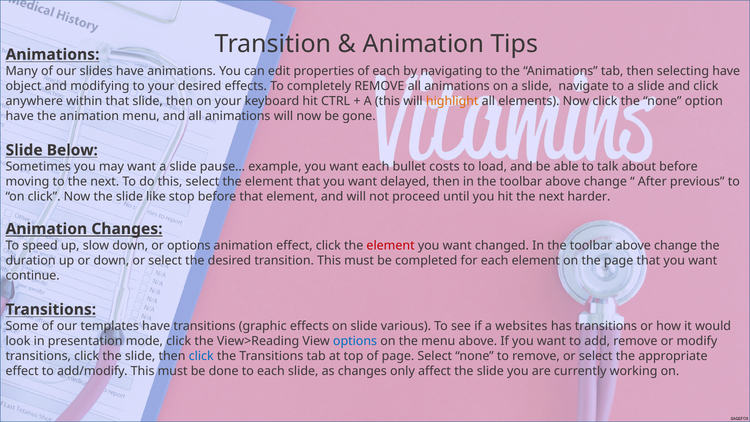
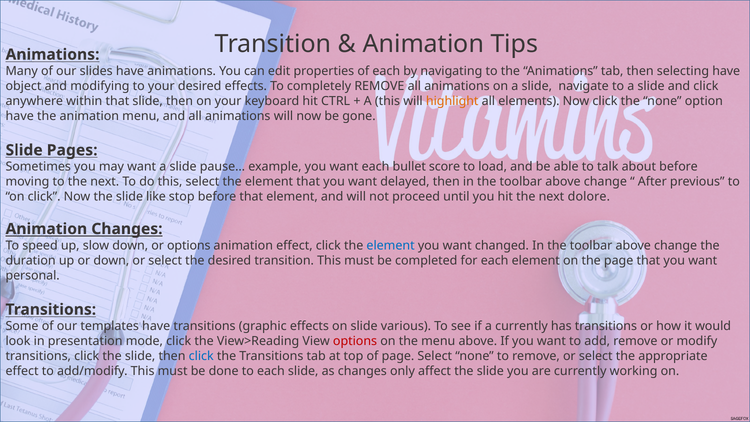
Below: Below -> Pages
costs: costs -> score
harder: harder -> dolore
element at (391, 246) colour: red -> blue
continue: continue -> personal
a websites: websites -> currently
options at (355, 341) colour: blue -> red
